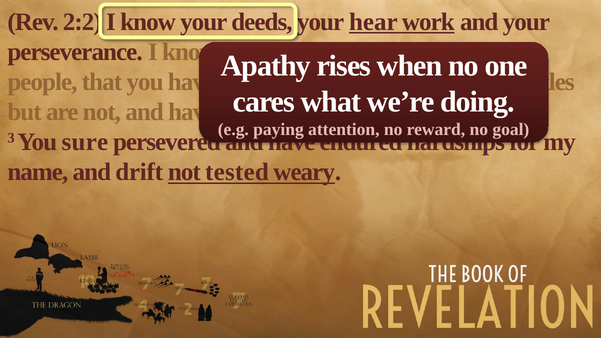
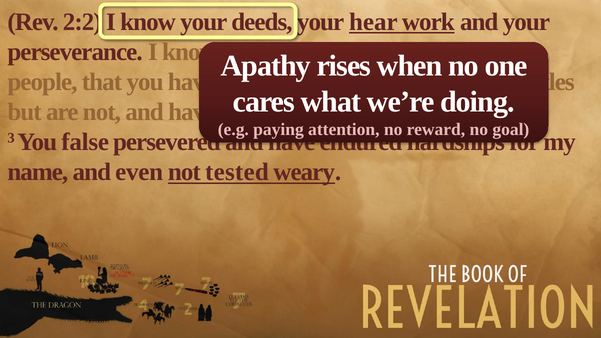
You sure: sure -> false
drift: drift -> even
